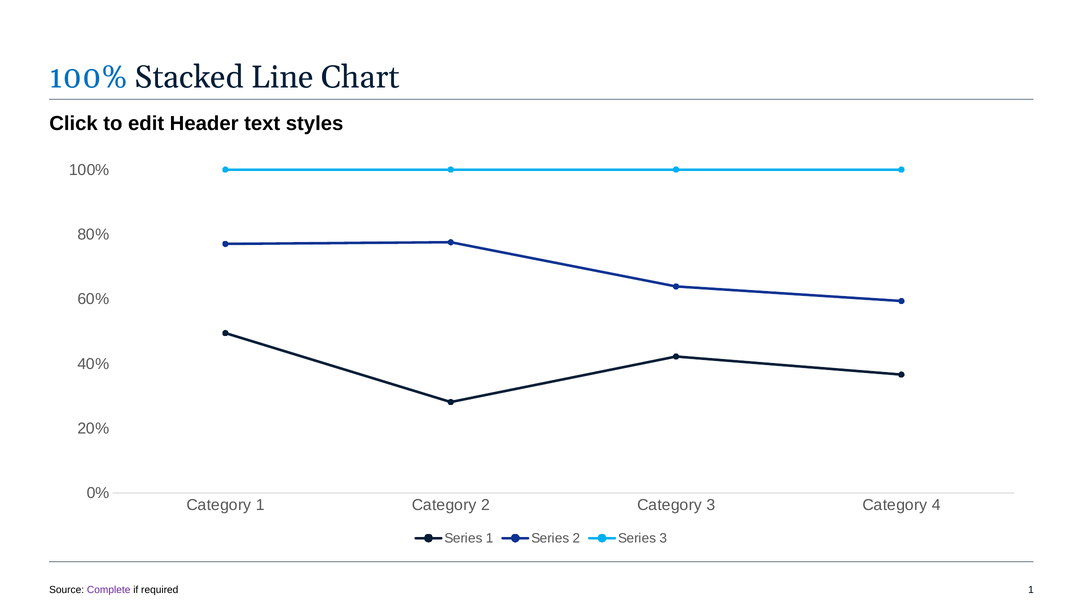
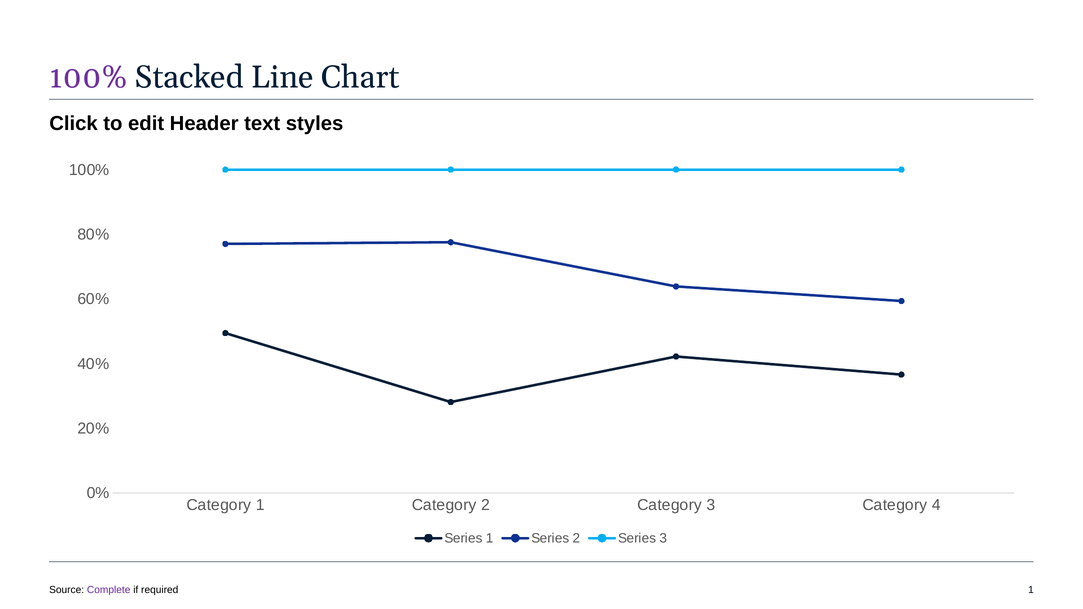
100% at (88, 77) colour: blue -> purple
